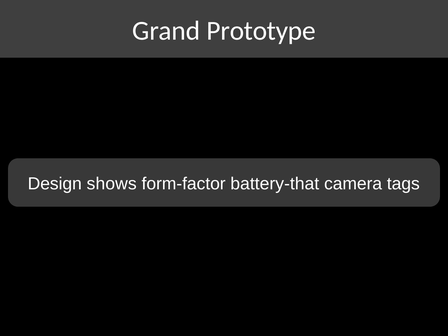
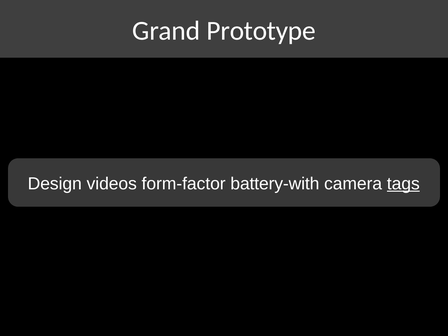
shows: shows -> videos
battery-that: battery-that -> battery-with
tags underline: none -> present
